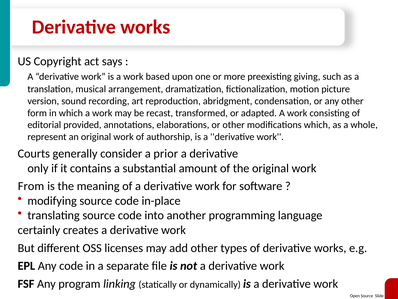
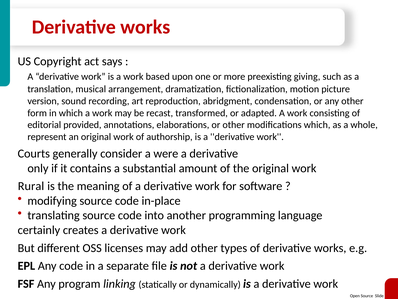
prior: prior -> were
From: From -> Rural
